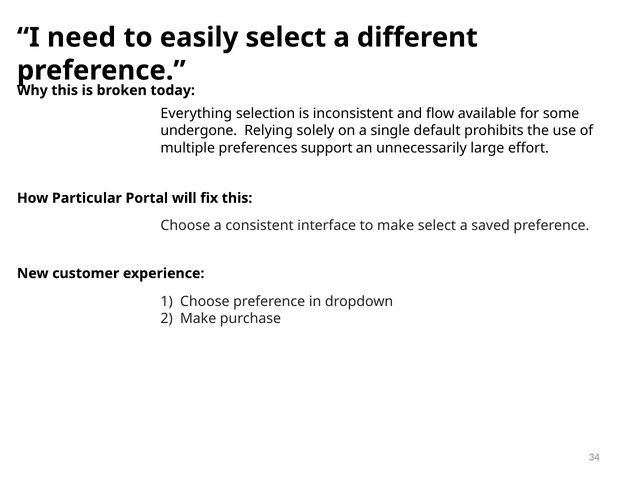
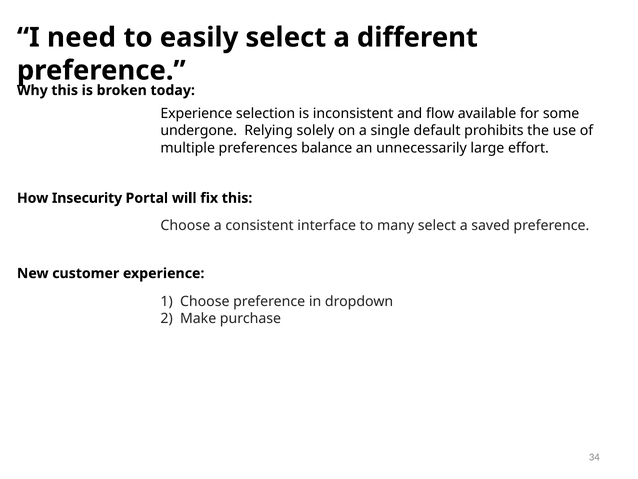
Everything at (196, 114): Everything -> Experience
support: support -> balance
Particular: Particular -> Insecurity
to make: make -> many
